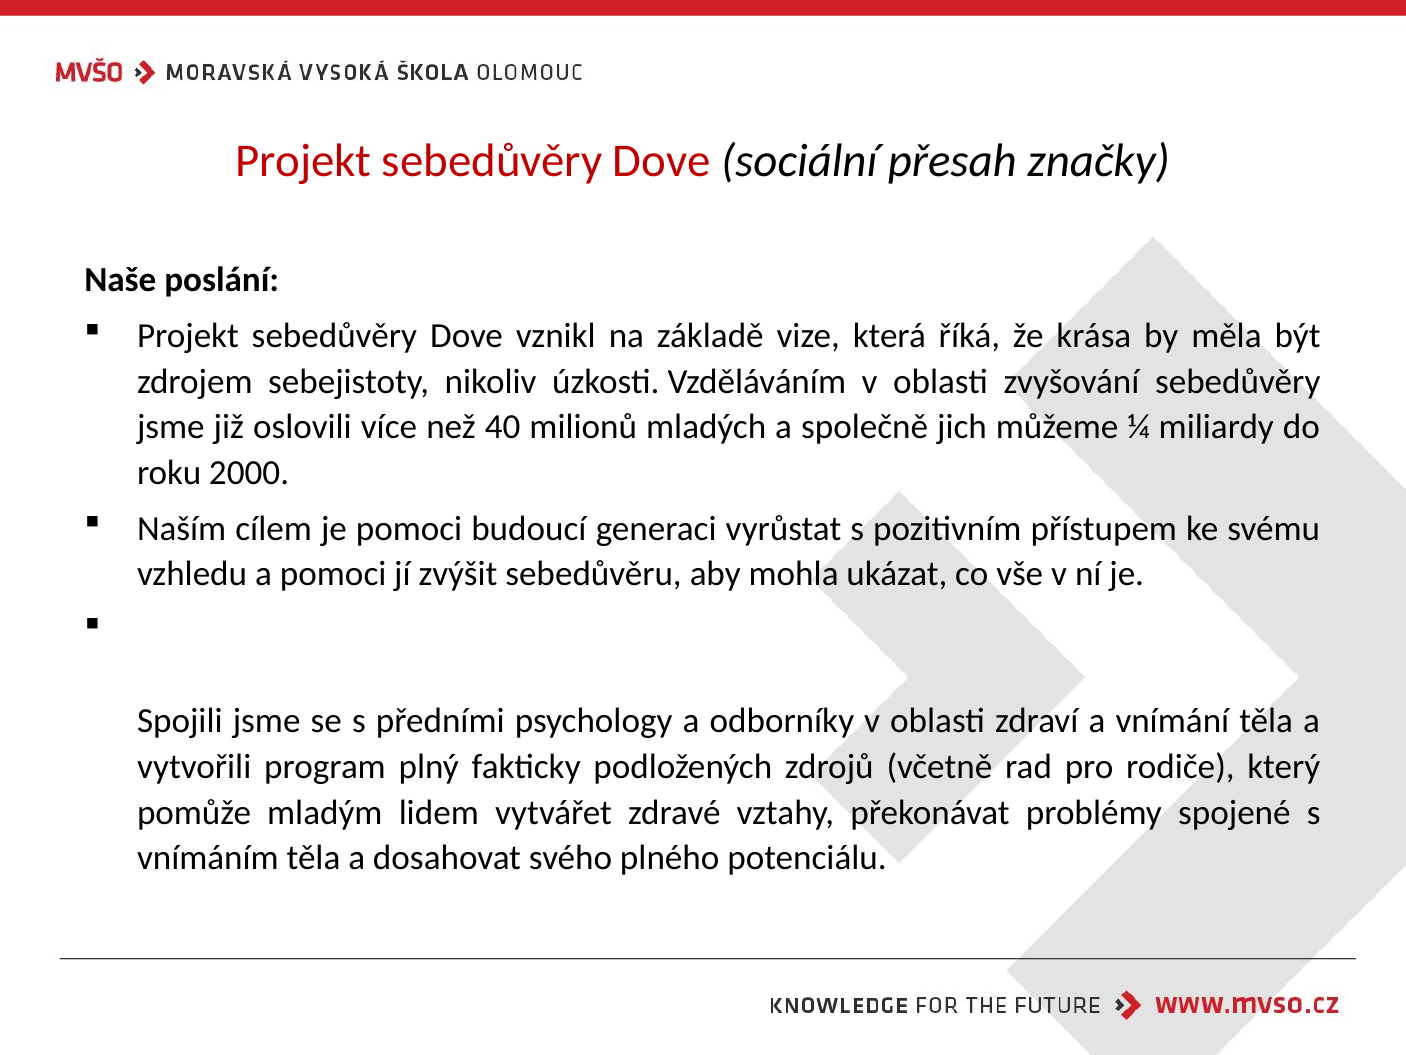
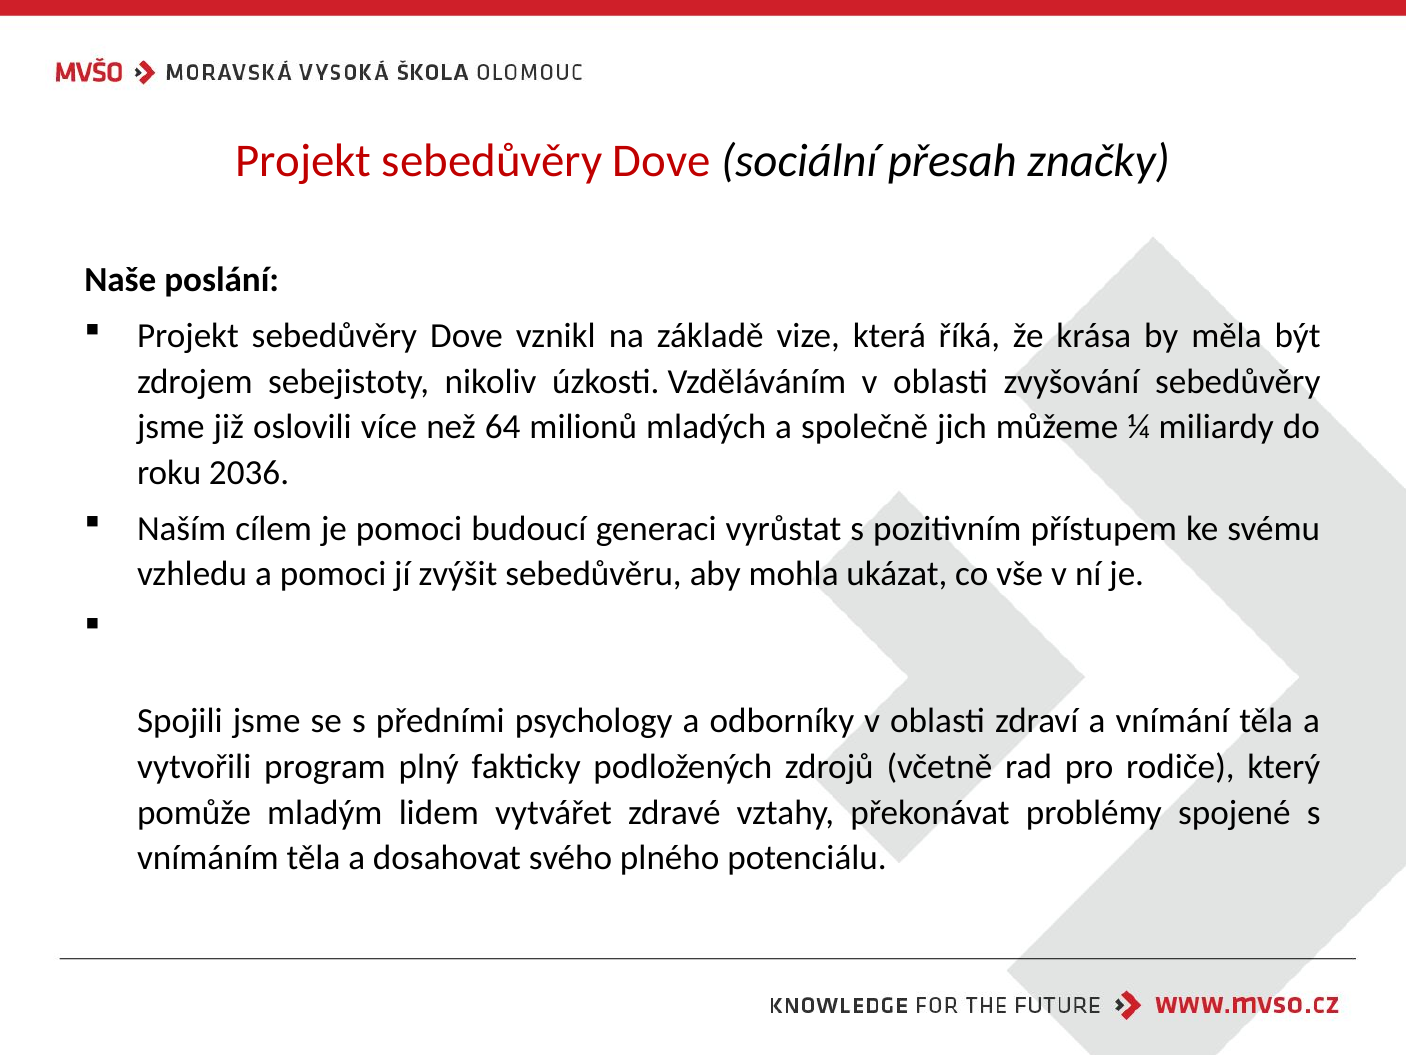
40: 40 -> 64
2000: 2000 -> 2036
